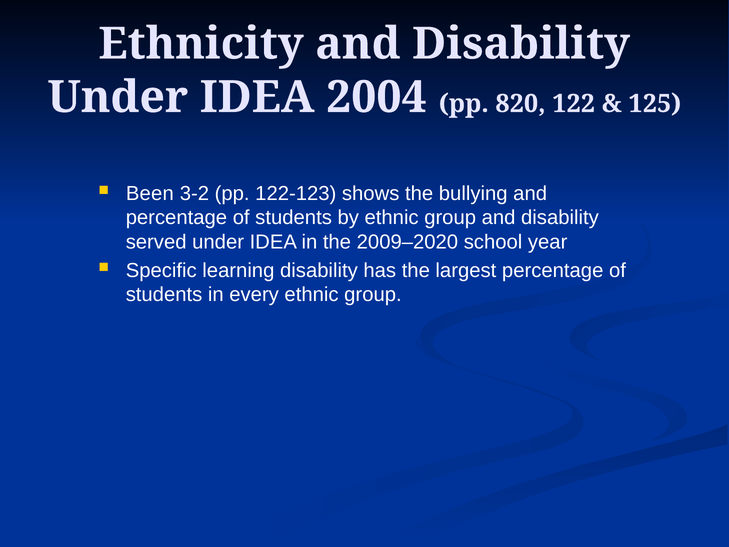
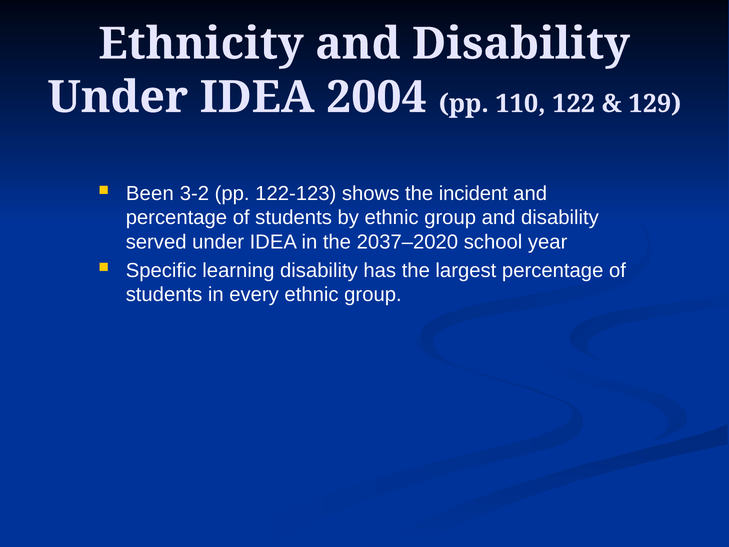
820: 820 -> 110
125: 125 -> 129
bullying: bullying -> incident
2009–2020: 2009–2020 -> 2037–2020
